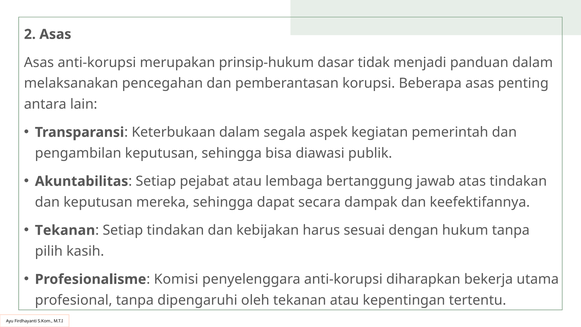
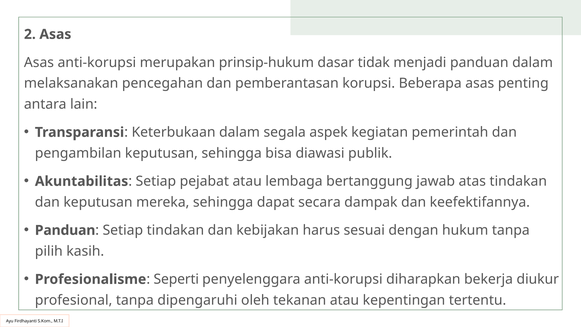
Tekanan at (65, 230): Tekanan -> Panduan
Komisi: Komisi -> Seperti
utama: utama -> diukur
